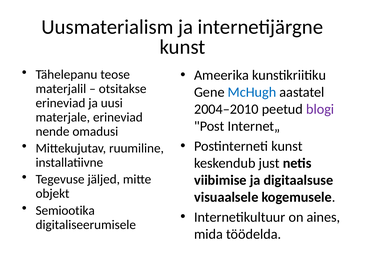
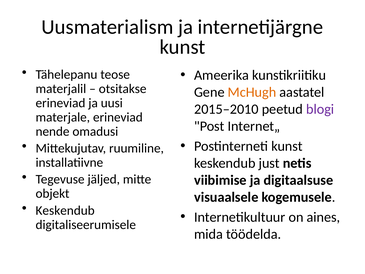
McHugh colour: blue -> orange
2004–2010: 2004–2010 -> 2015–2010
Semiootika at (65, 210): Semiootika -> Keskendub
